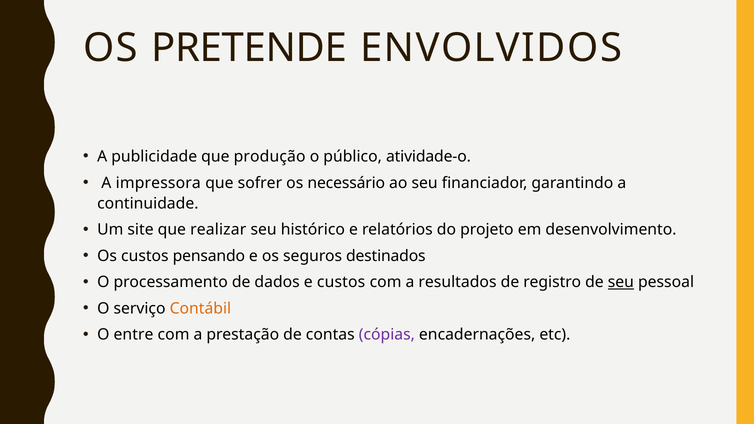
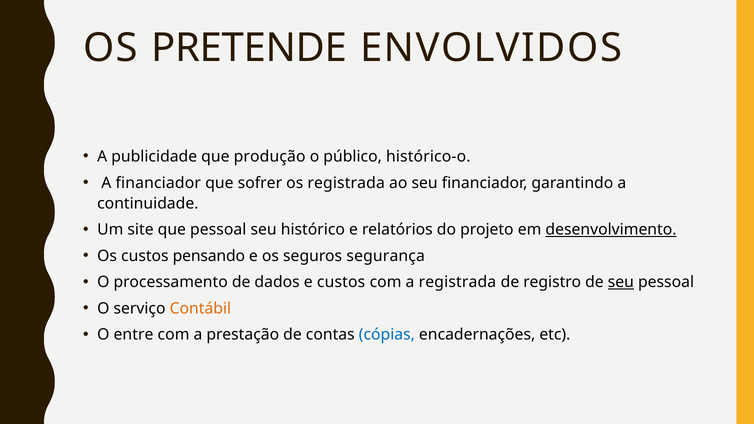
atividade-o: atividade-o -> histórico-o
A impressora: impressora -> financiador
os necessário: necessário -> registrada
que realizar: realizar -> pessoal
desenvolvimento underline: none -> present
destinados: destinados -> segurança
a resultados: resultados -> registrada
cópias colour: purple -> blue
